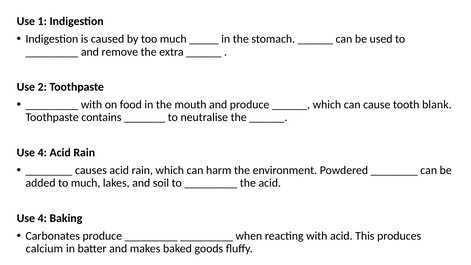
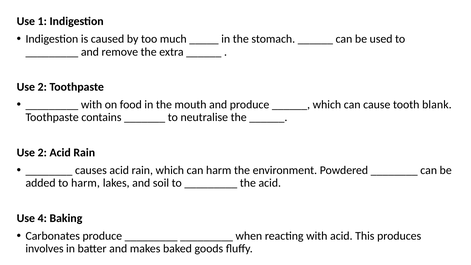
4 at (42, 153): 4 -> 2
to much: much -> harm
calcium: calcium -> involves
